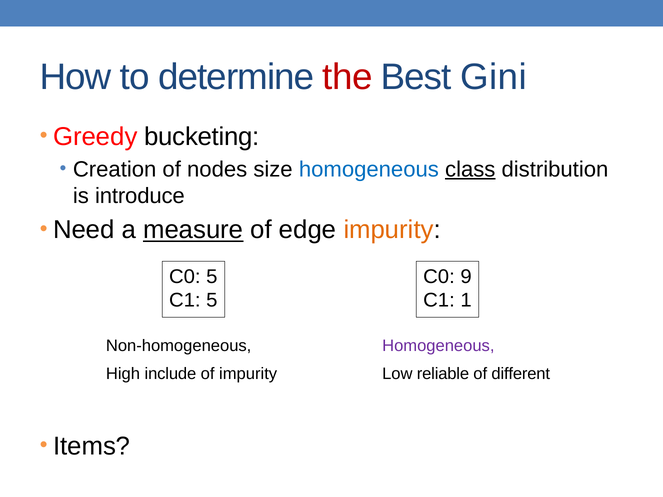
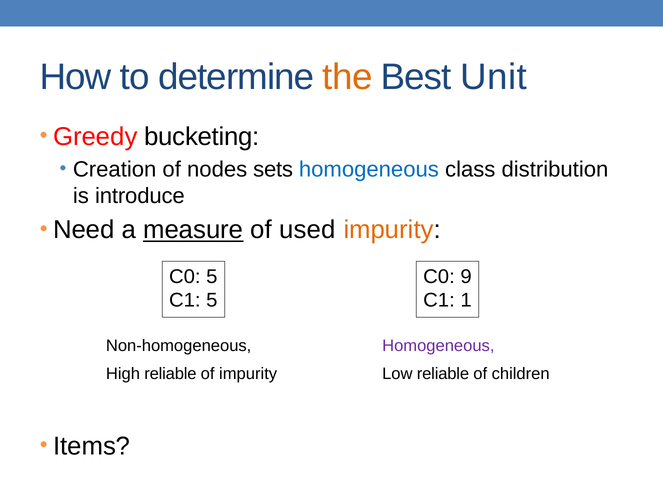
the colour: red -> orange
Gini: Gini -> Unit
size: size -> sets
class underline: present -> none
edge: edge -> used
High include: include -> reliable
different: different -> children
